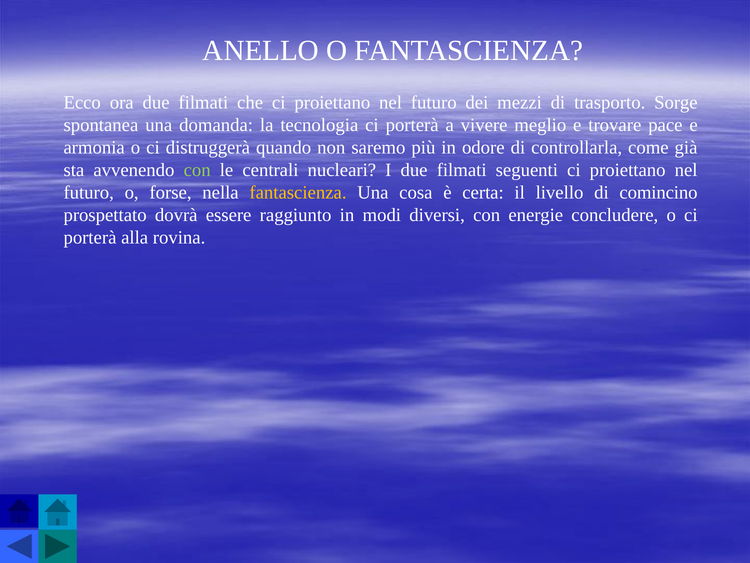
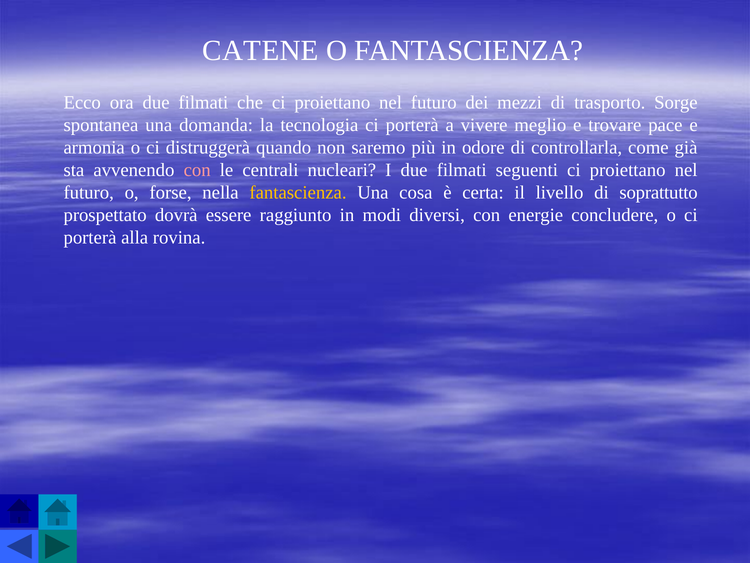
ANELLO: ANELLO -> CATENE
con at (197, 170) colour: light green -> pink
comincino: comincino -> soprattutto
